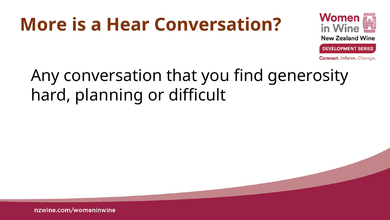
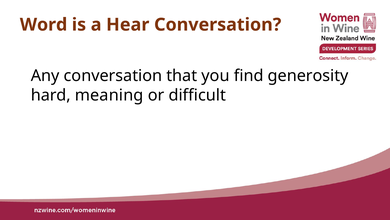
More: More -> Word
planning: planning -> meaning
